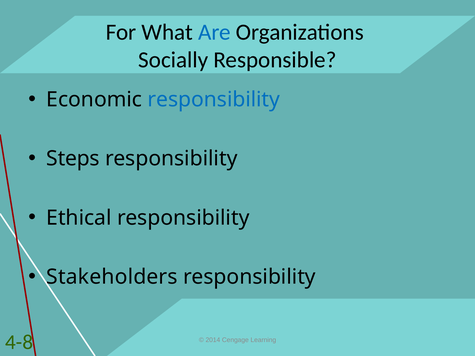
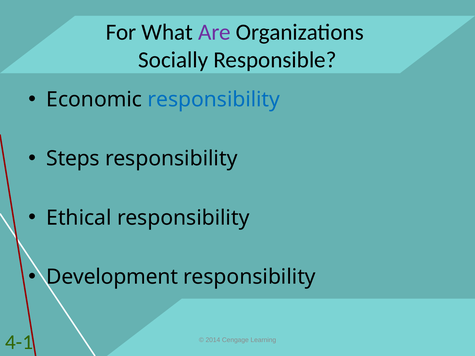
Are colour: blue -> purple
Stakeholders: Stakeholders -> Development
4-8: 4-8 -> 4-1
